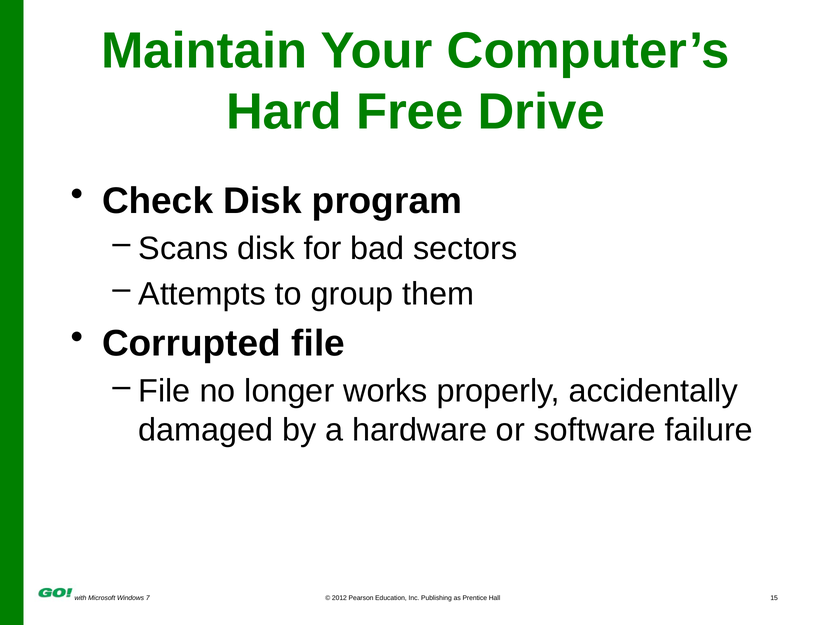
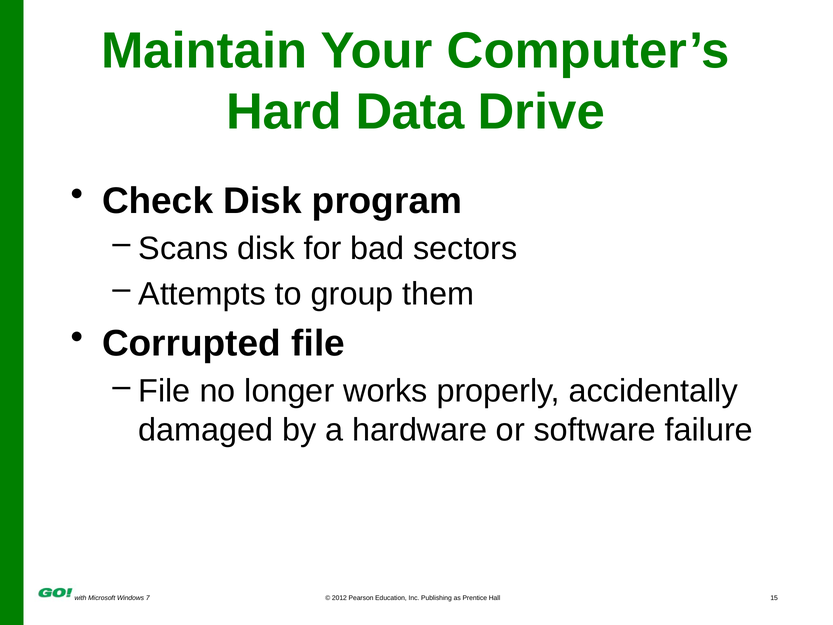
Free: Free -> Data
